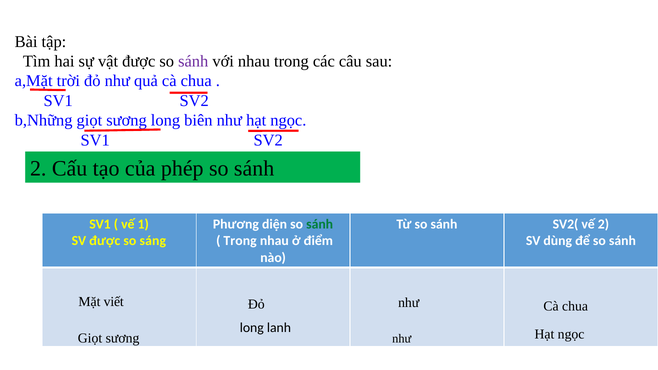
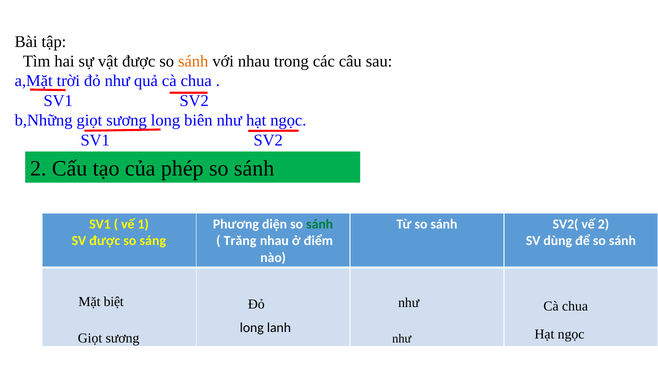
sánh at (193, 61) colour: purple -> orange
Trong at (240, 241): Trong -> Trăng
viết: viết -> biệt
